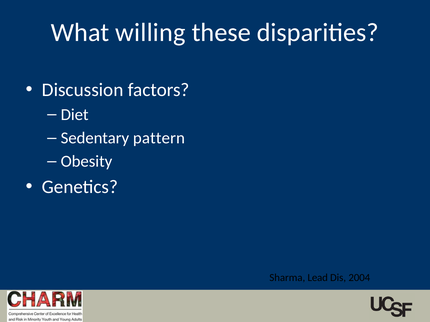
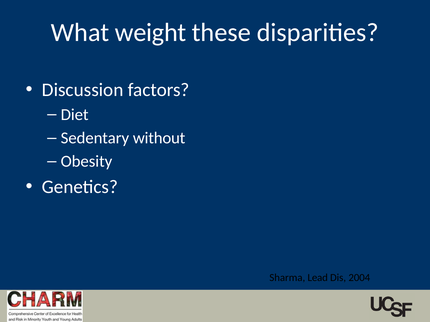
willing: willing -> weight
pattern: pattern -> without
